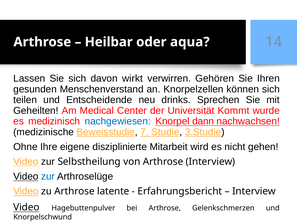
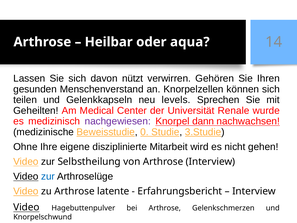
wirkt: wirkt -> nützt
Entscheidende: Entscheidende -> Gelenkkapseln
drinks: drinks -> levels
Kommt: Kommt -> Renale
nachgewiesen colour: blue -> purple
7: 7 -> 0
